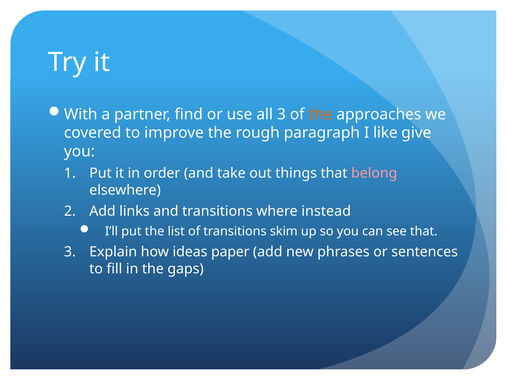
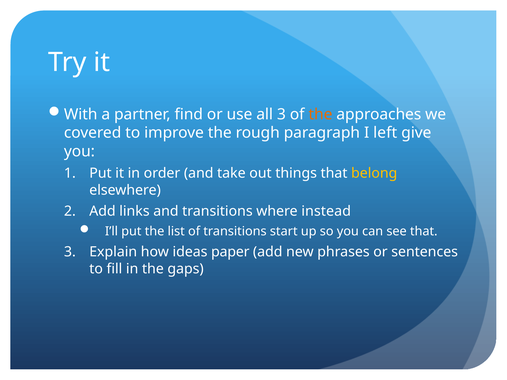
like: like -> left
belong colour: pink -> yellow
skim: skim -> start
